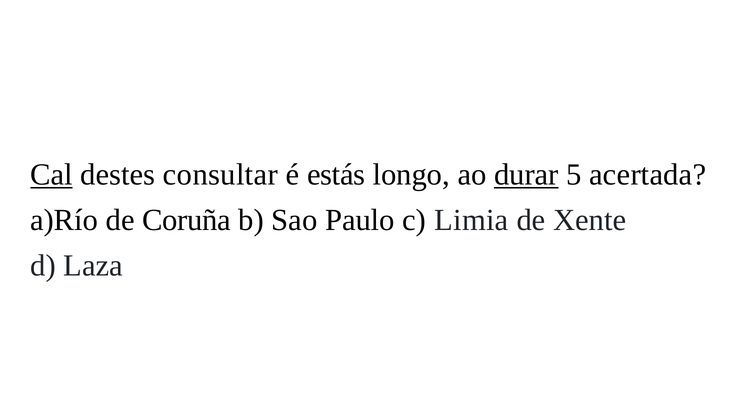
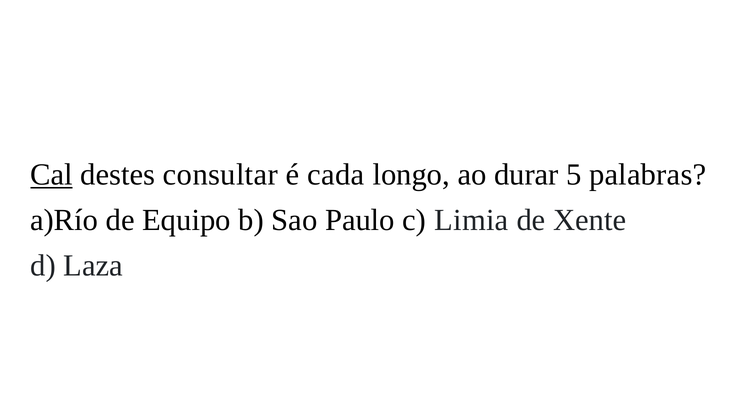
estás: estás -> cada
durar underline: present -> none
acertada: acertada -> palabras
Coruña: Coruña -> Equipo
